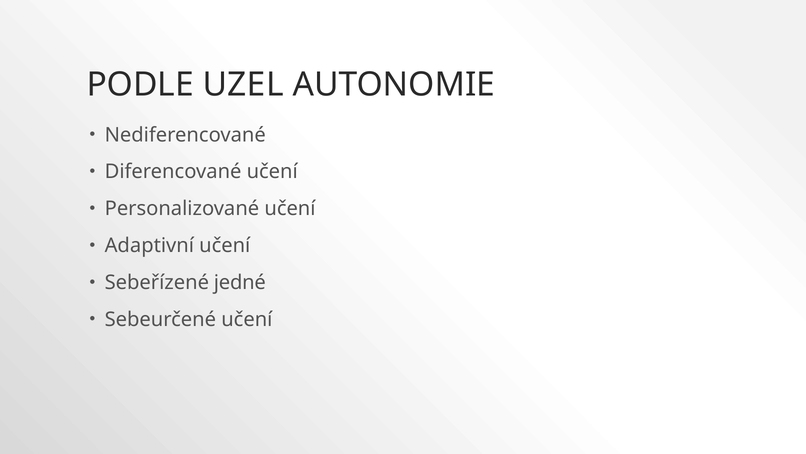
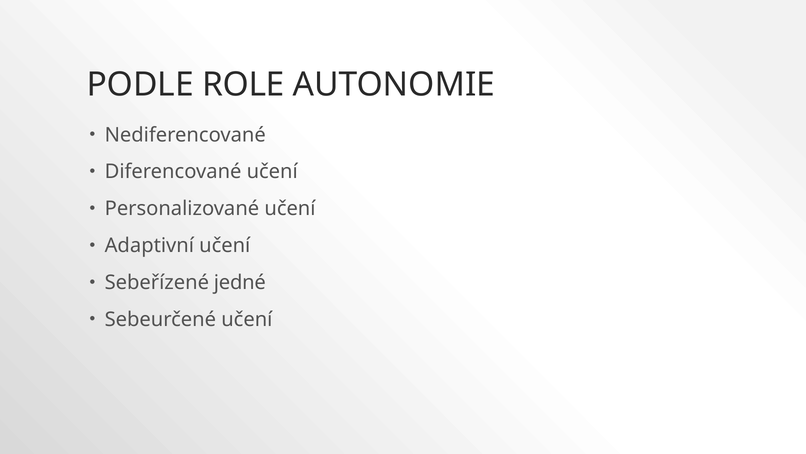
UZEL: UZEL -> ROLE
